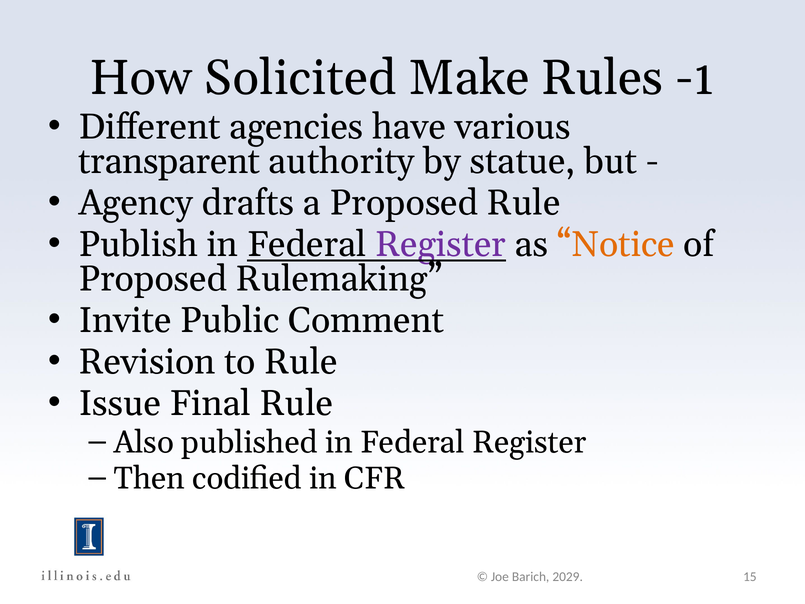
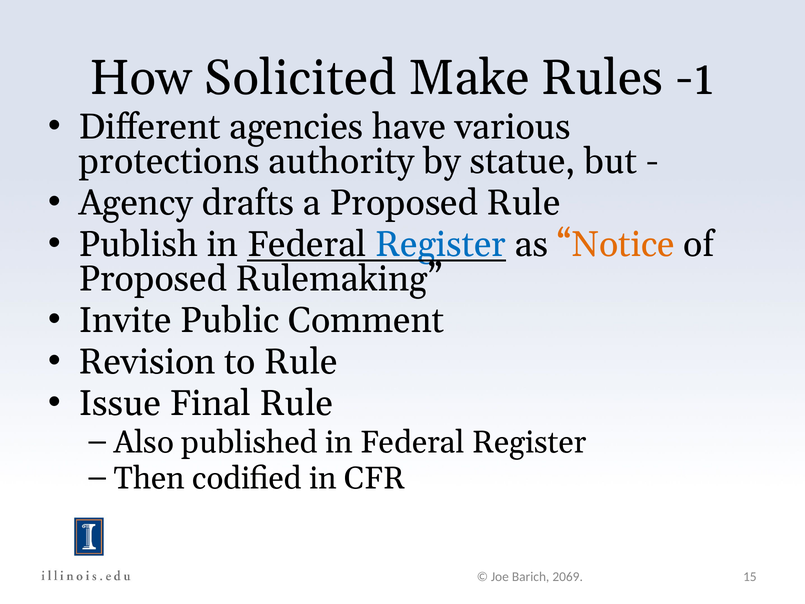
transparent: transparent -> protections
Register at (441, 244) colour: purple -> blue
2029: 2029 -> 2069
